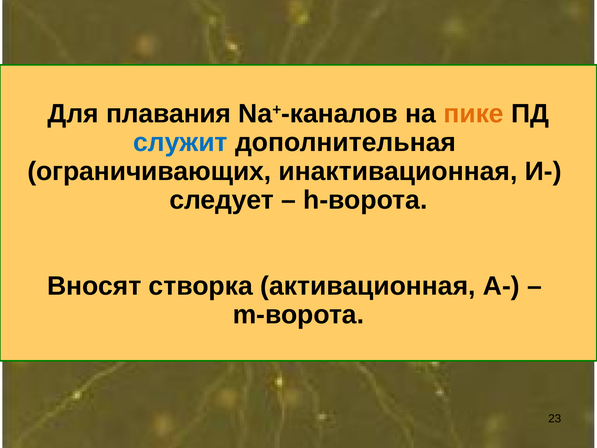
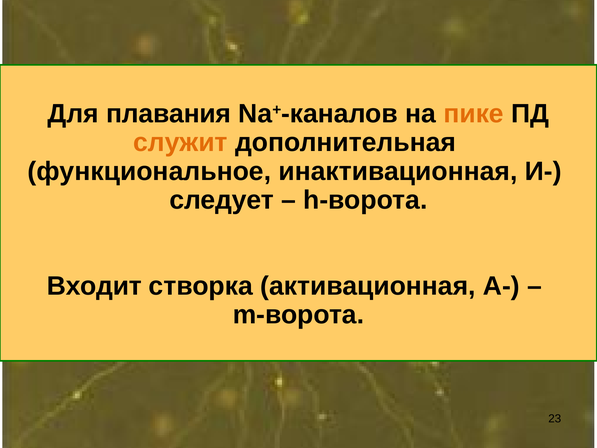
служит colour: blue -> orange
ограничивающих: ограничивающих -> функциональное
Вносят: Вносят -> Входит
